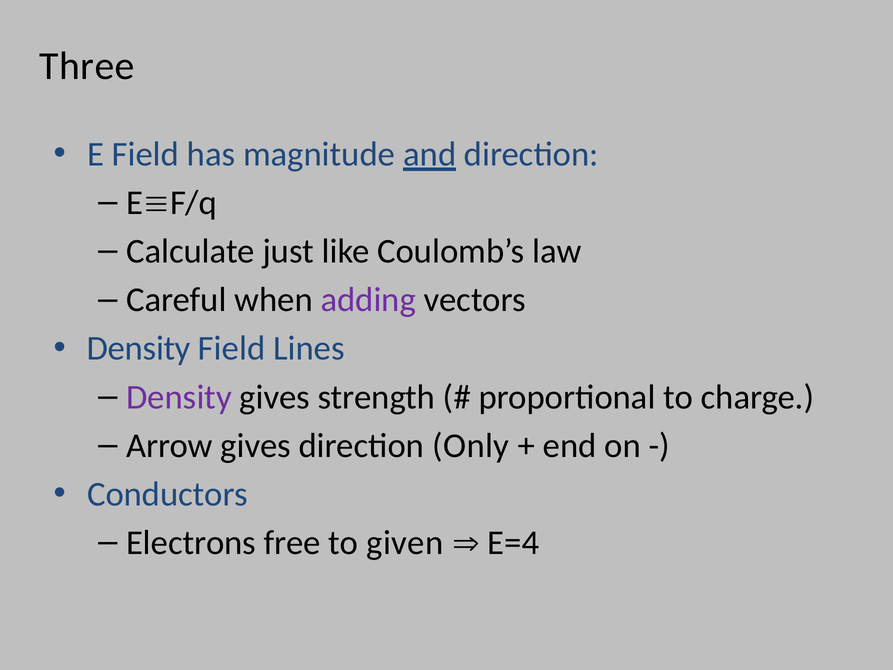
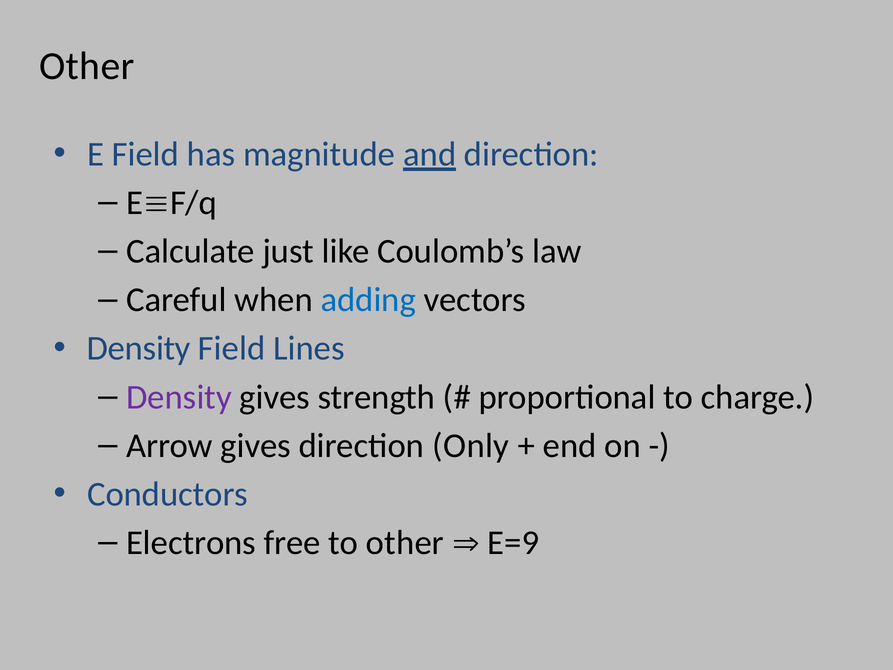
Three at (87, 66): Three -> Other
adding colour: purple -> blue
to given: given -> other
E=4: E=4 -> E=9
